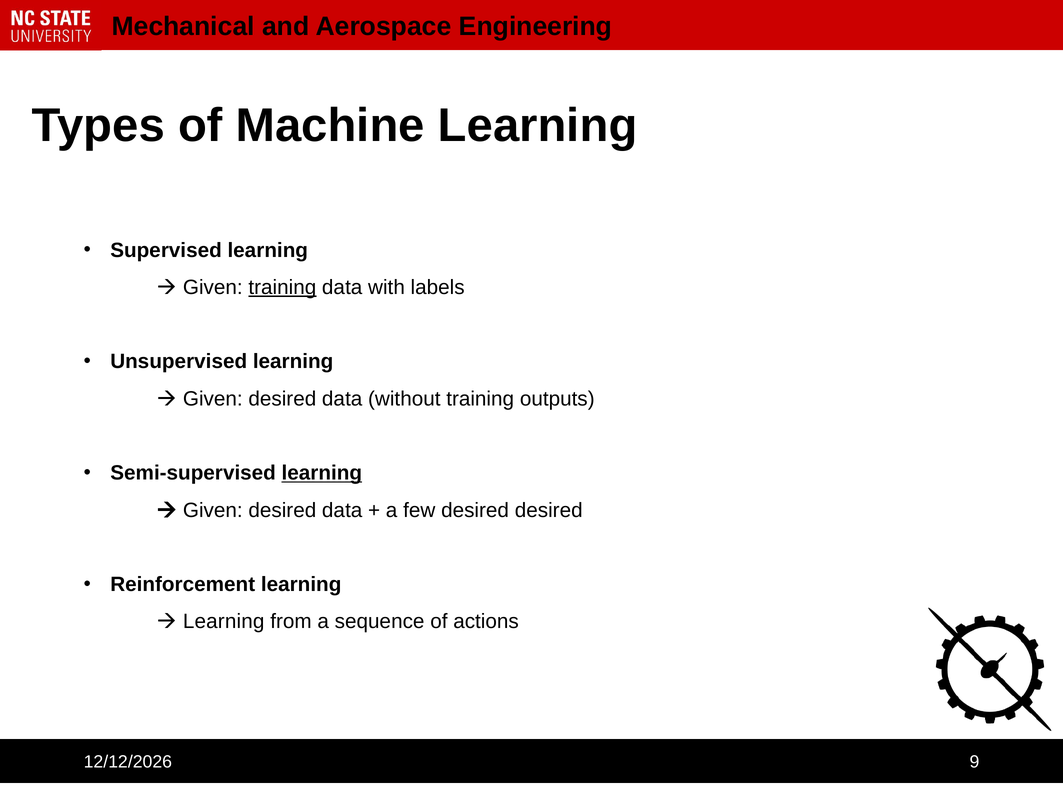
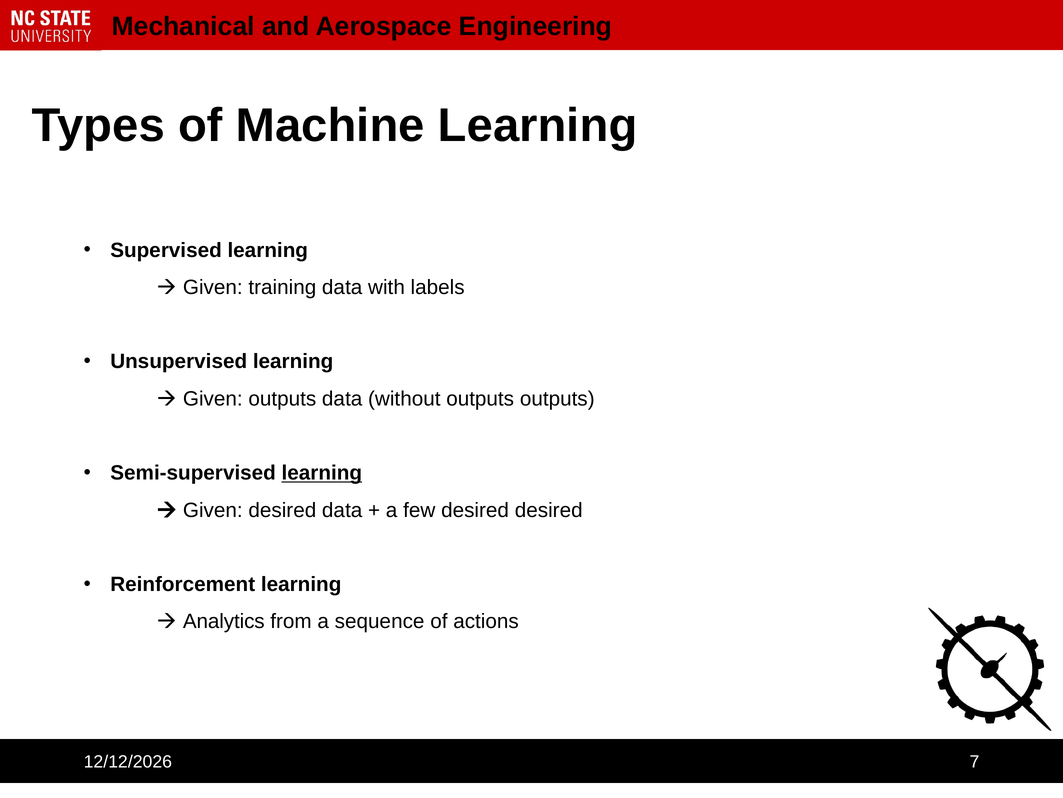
training at (282, 287) underline: present -> none
desired at (282, 398): desired -> outputs
without training: training -> outputs
Learning at (224, 621): Learning -> Analytics
9: 9 -> 7
